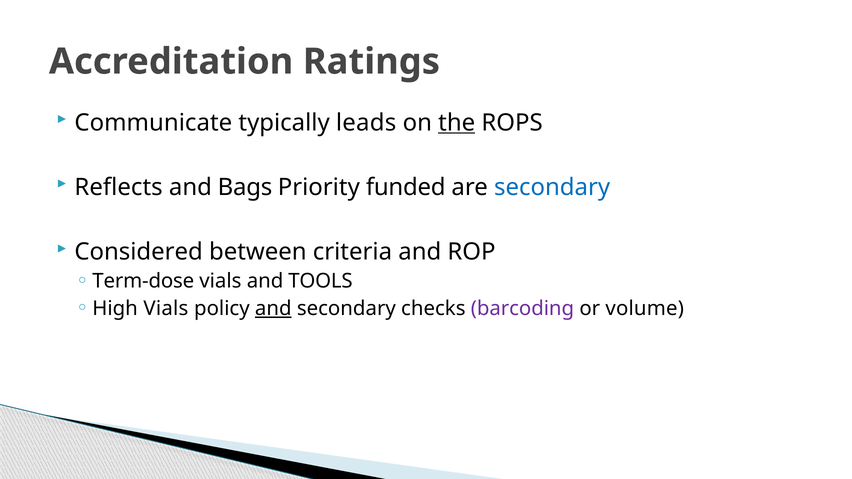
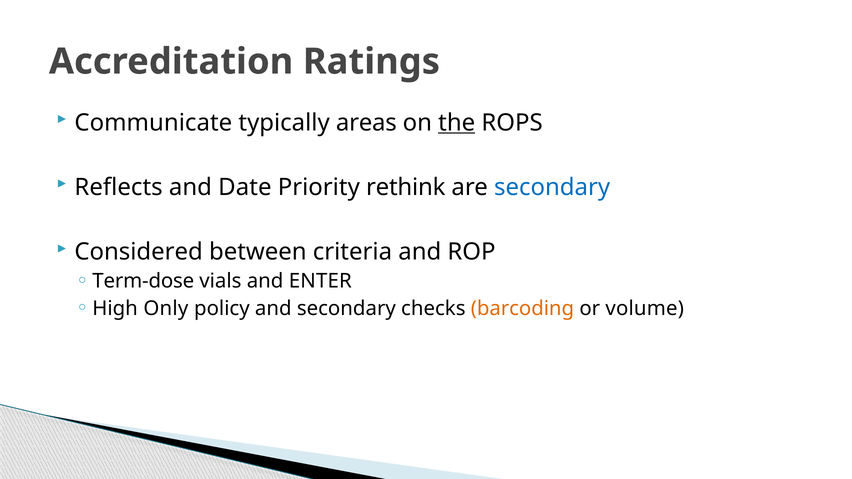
leads: leads -> areas
Bags: Bags -> Date
funded: funded -> rethink
TOOLS: TOOLS -> ENTER
High Vials: Vials -> Only
and at (273, 309) underline: present -> none
barcoding colour: purple -> orange
